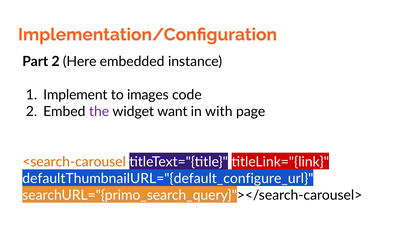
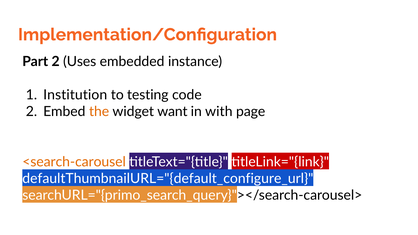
Here: Here -> Uses
Implement: Implement -> Institution
images: images -> testing
the colour: purple -> orange
